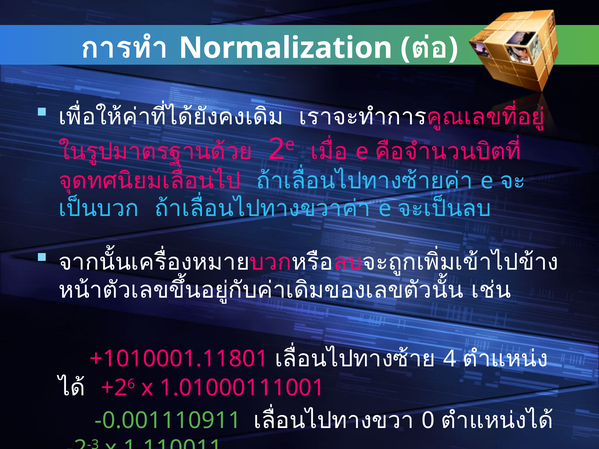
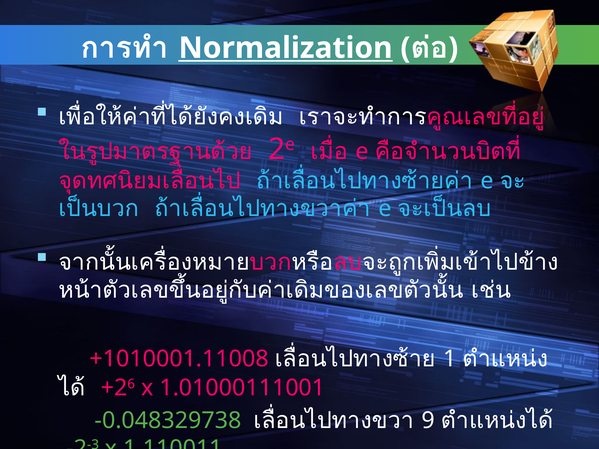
Normalization underline: none -> present
+1010001.11801: +1010001.11801 -> +1010001.11008
4: 4 -> 1
-0.001110911: -0.001110911 -> -0.048329738
0: 0 -> 9
